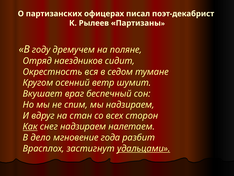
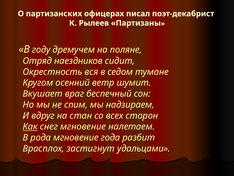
снег надзираем: надзираем -> мгновение
дело: дело -> рода
удальцами underline: present -> none
